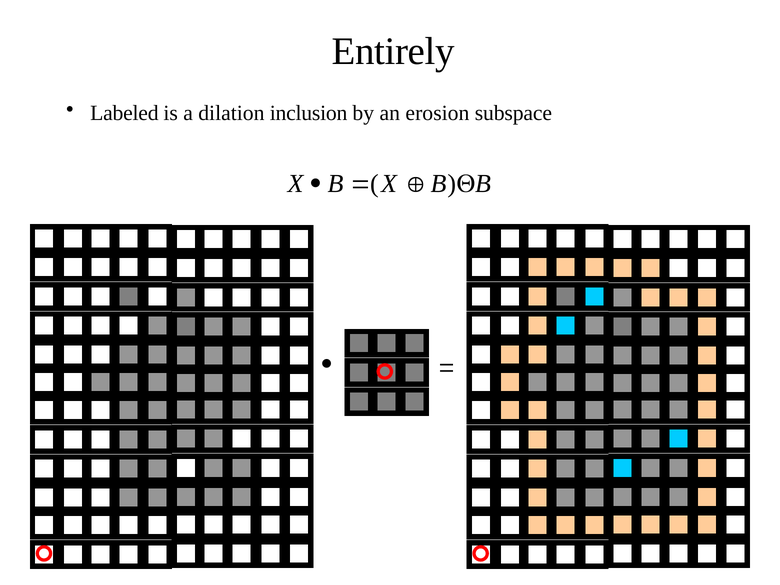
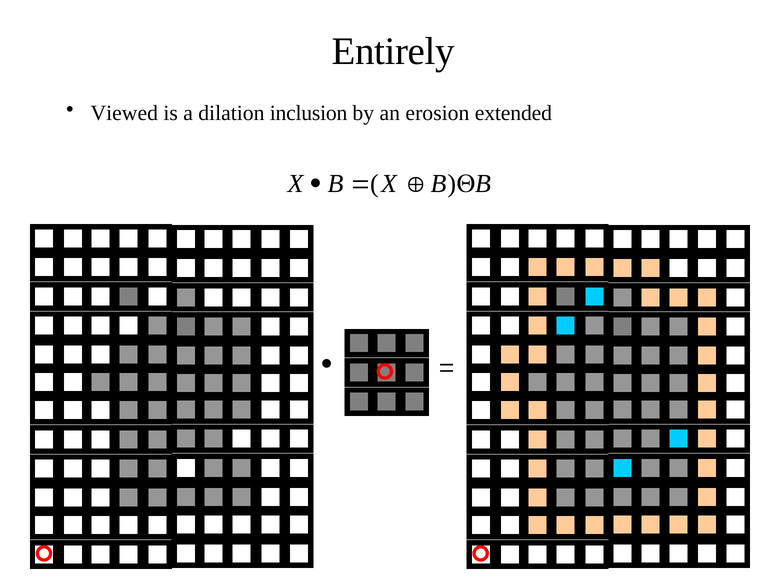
Labeled: Labeled -> Viewed
subspace: subspace -> extended
